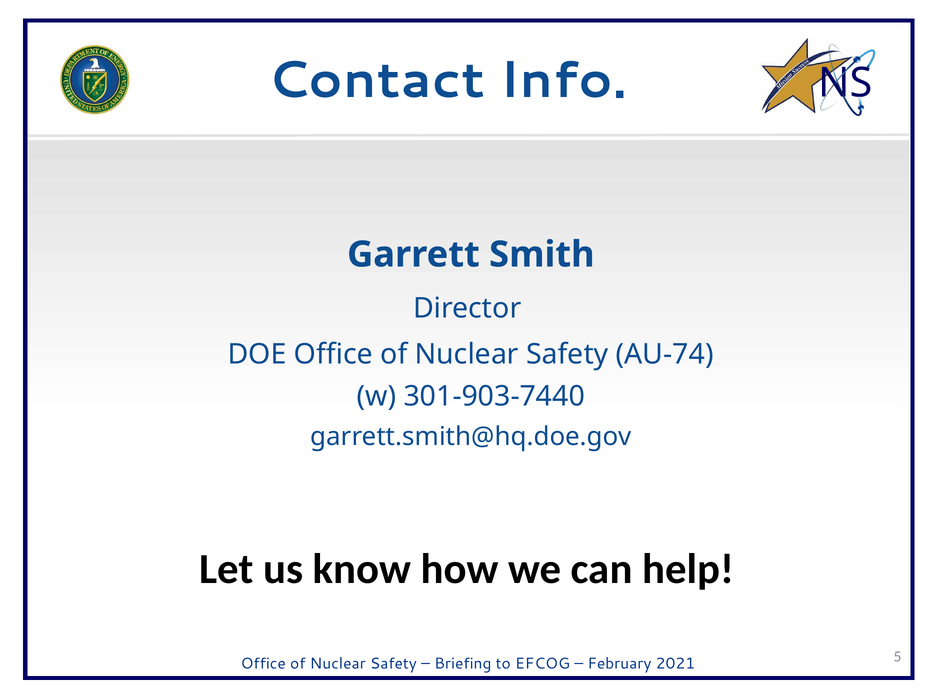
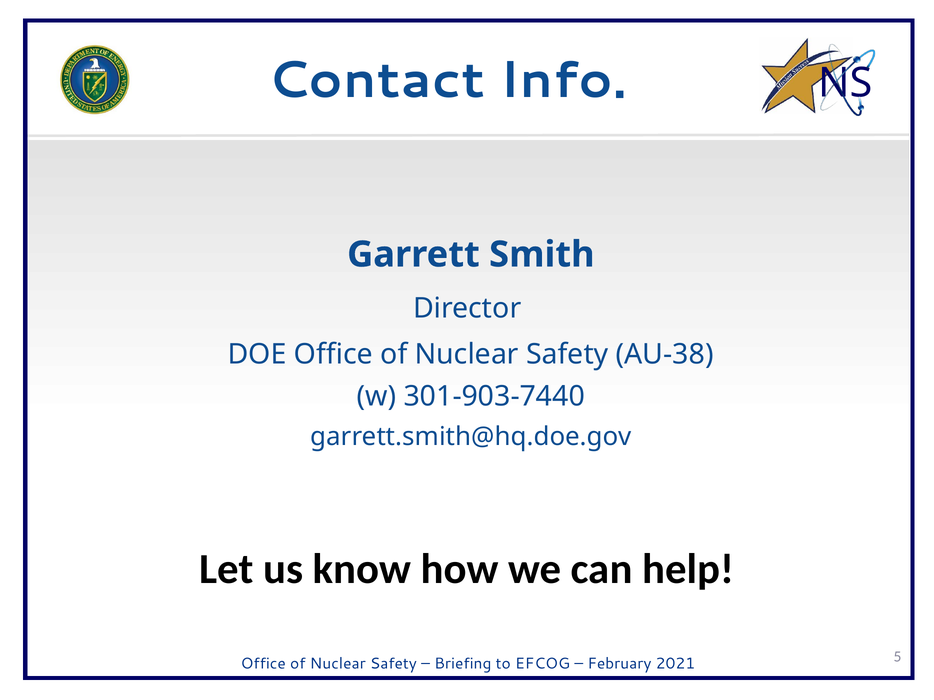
AU-74: AU-74 -> AU-38
